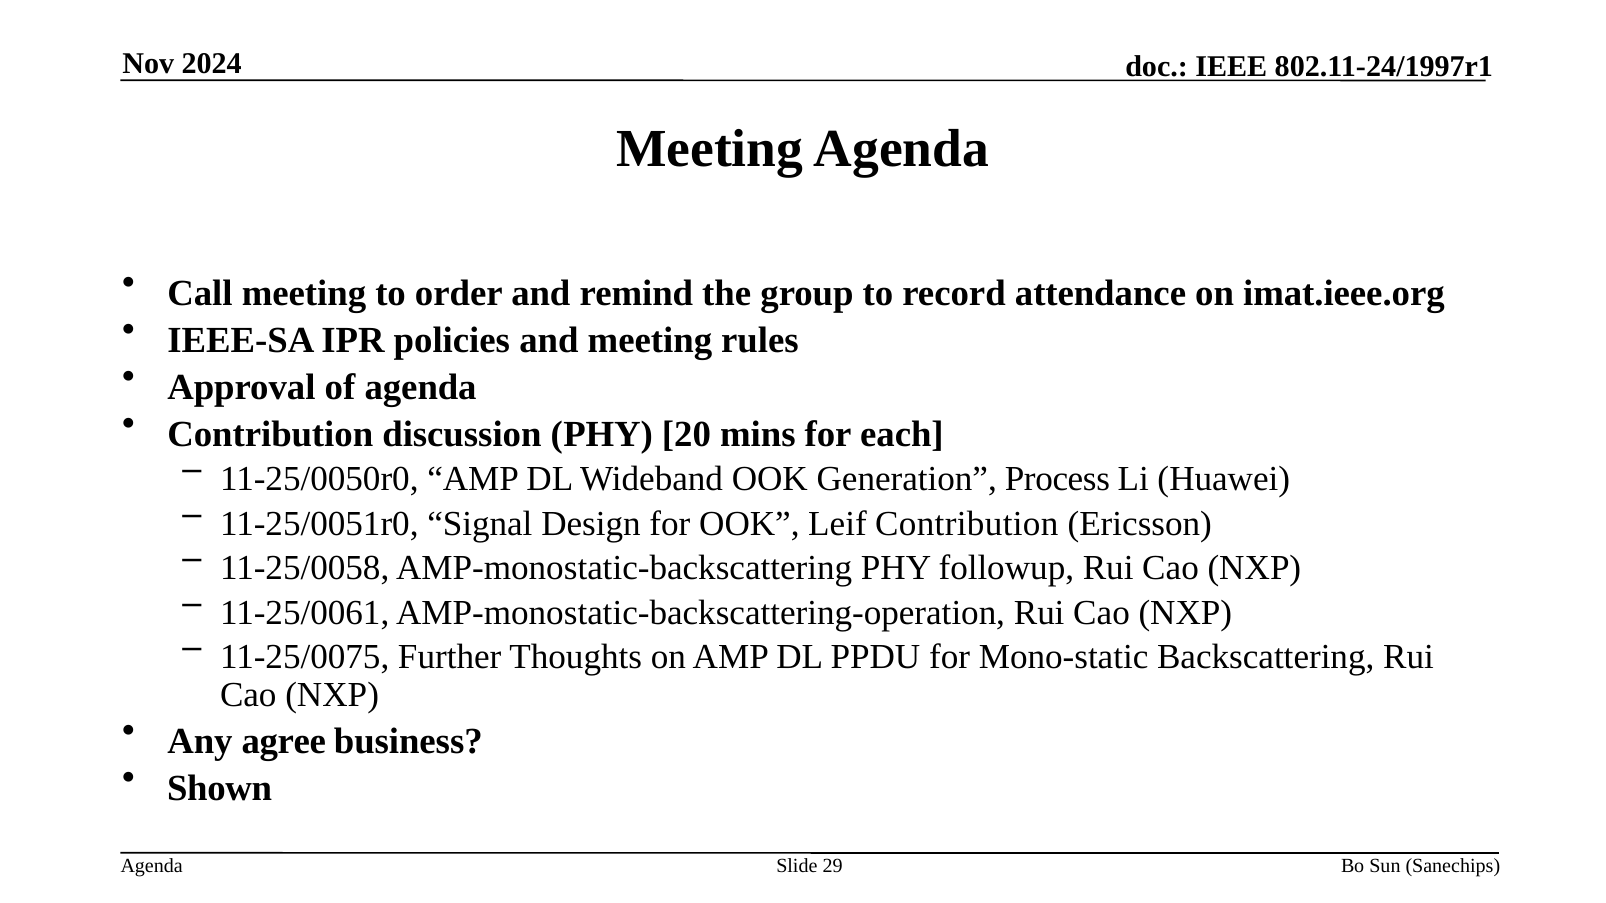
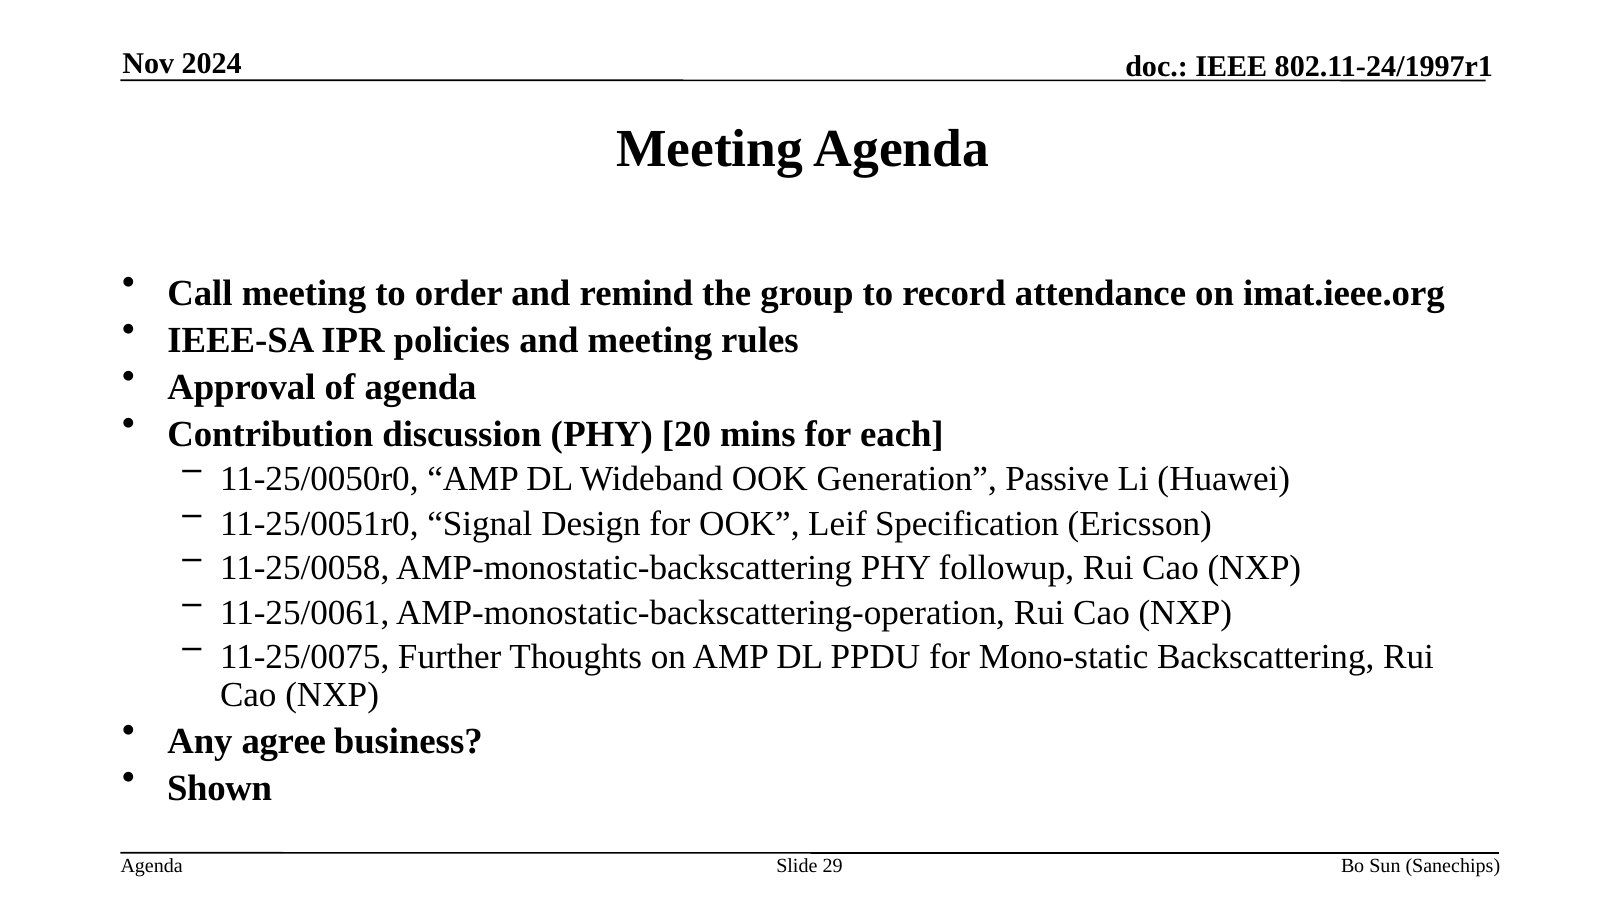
Process: Process -> Passive
Leif Contribution: Contribution -> Specification
